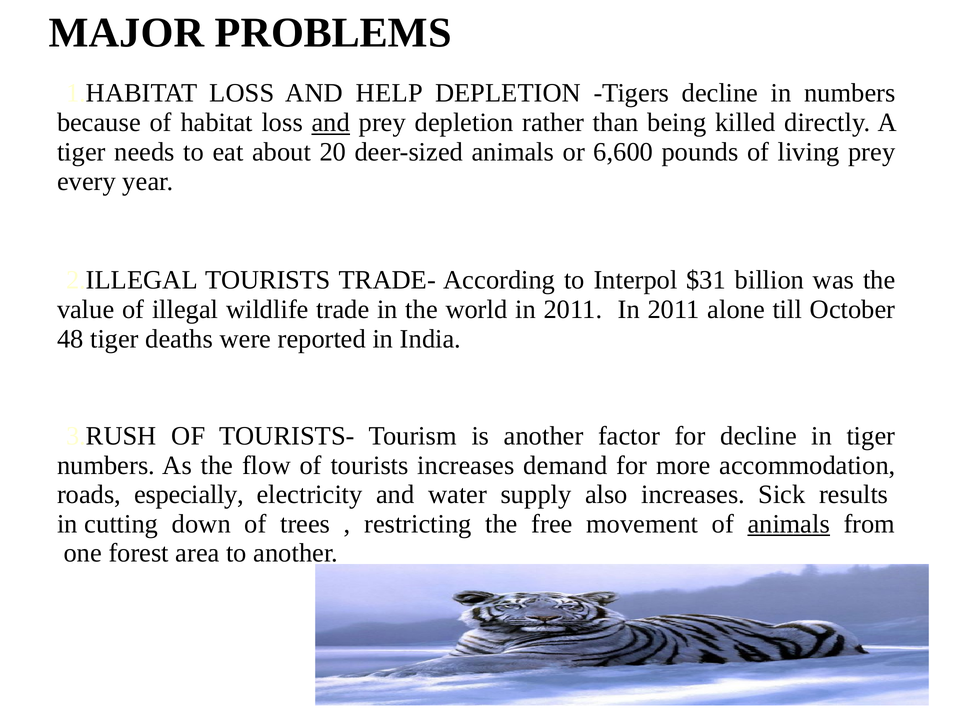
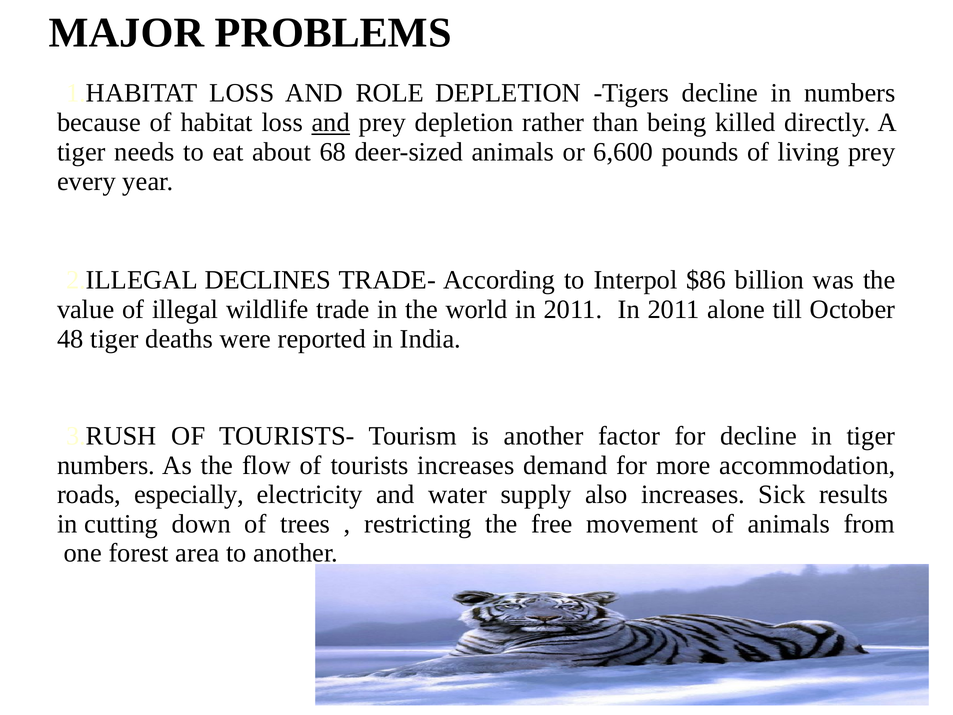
HELP: HELP -> ROLE
20: 20 -> 68
TOURISTS at (268, 280): TOURISTS -> DECLINES
$31: $31 -> $86
animals at (789, 524) underline: present -> none
